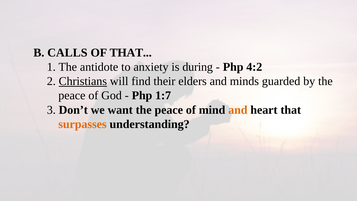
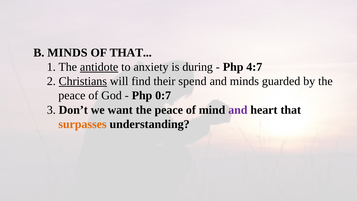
B CALLS: CALLS -> MINDS
antidote underline: none -> present
4:2: 4:2 -> 4:7
elders: elders -> spend
1:7: 1:7 -> 0:7
and at (238, 110) colour: orange -> purple
